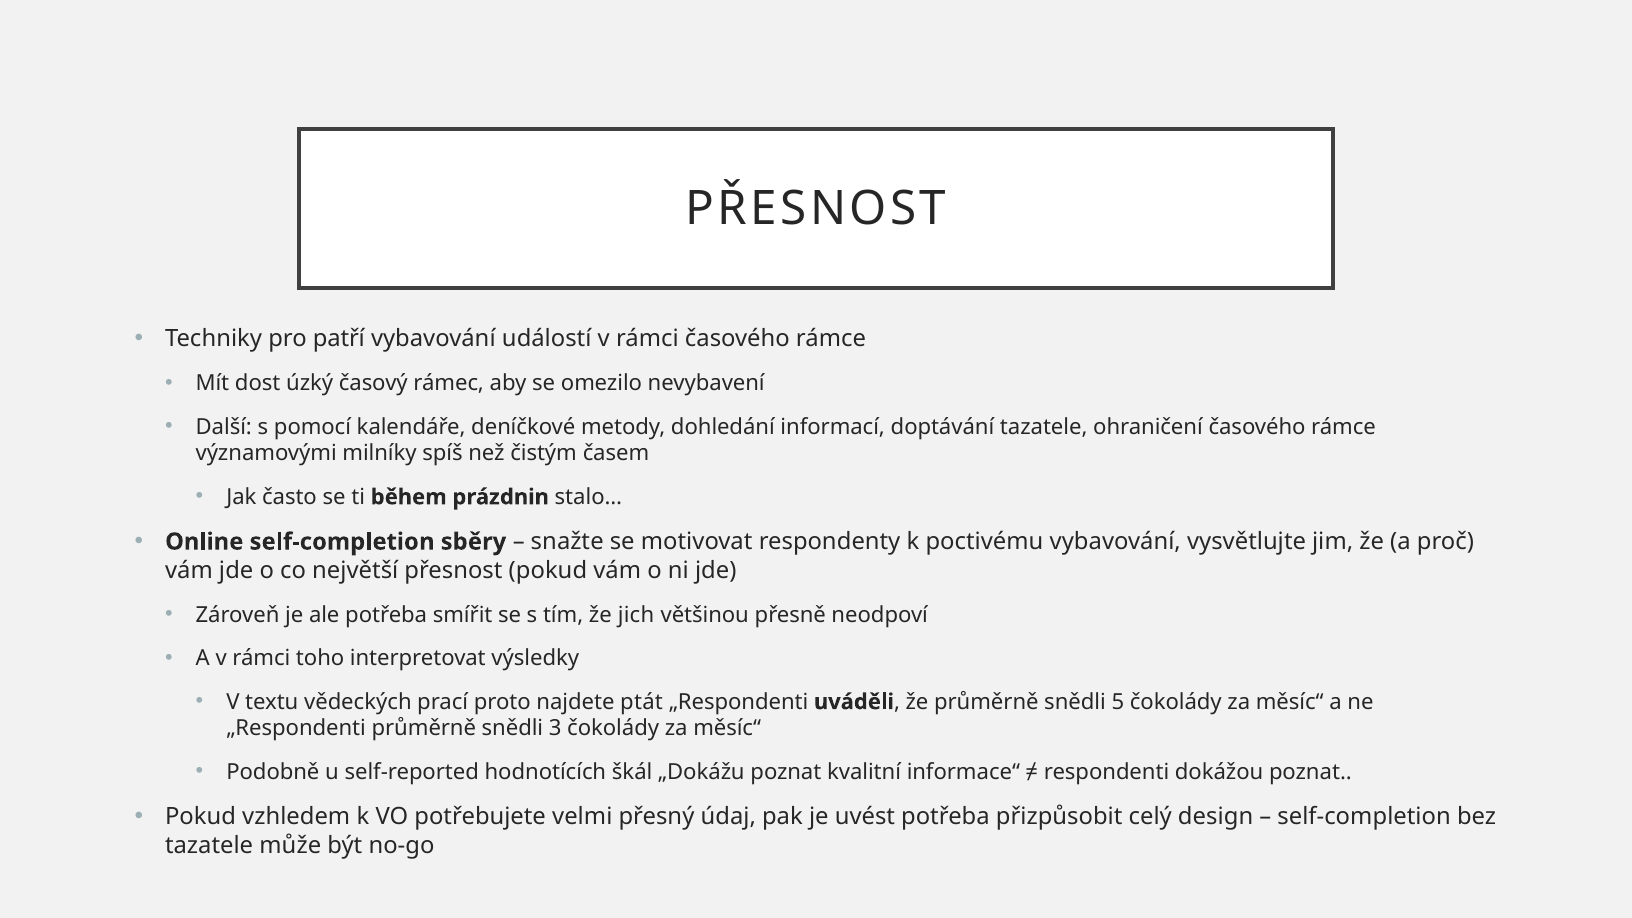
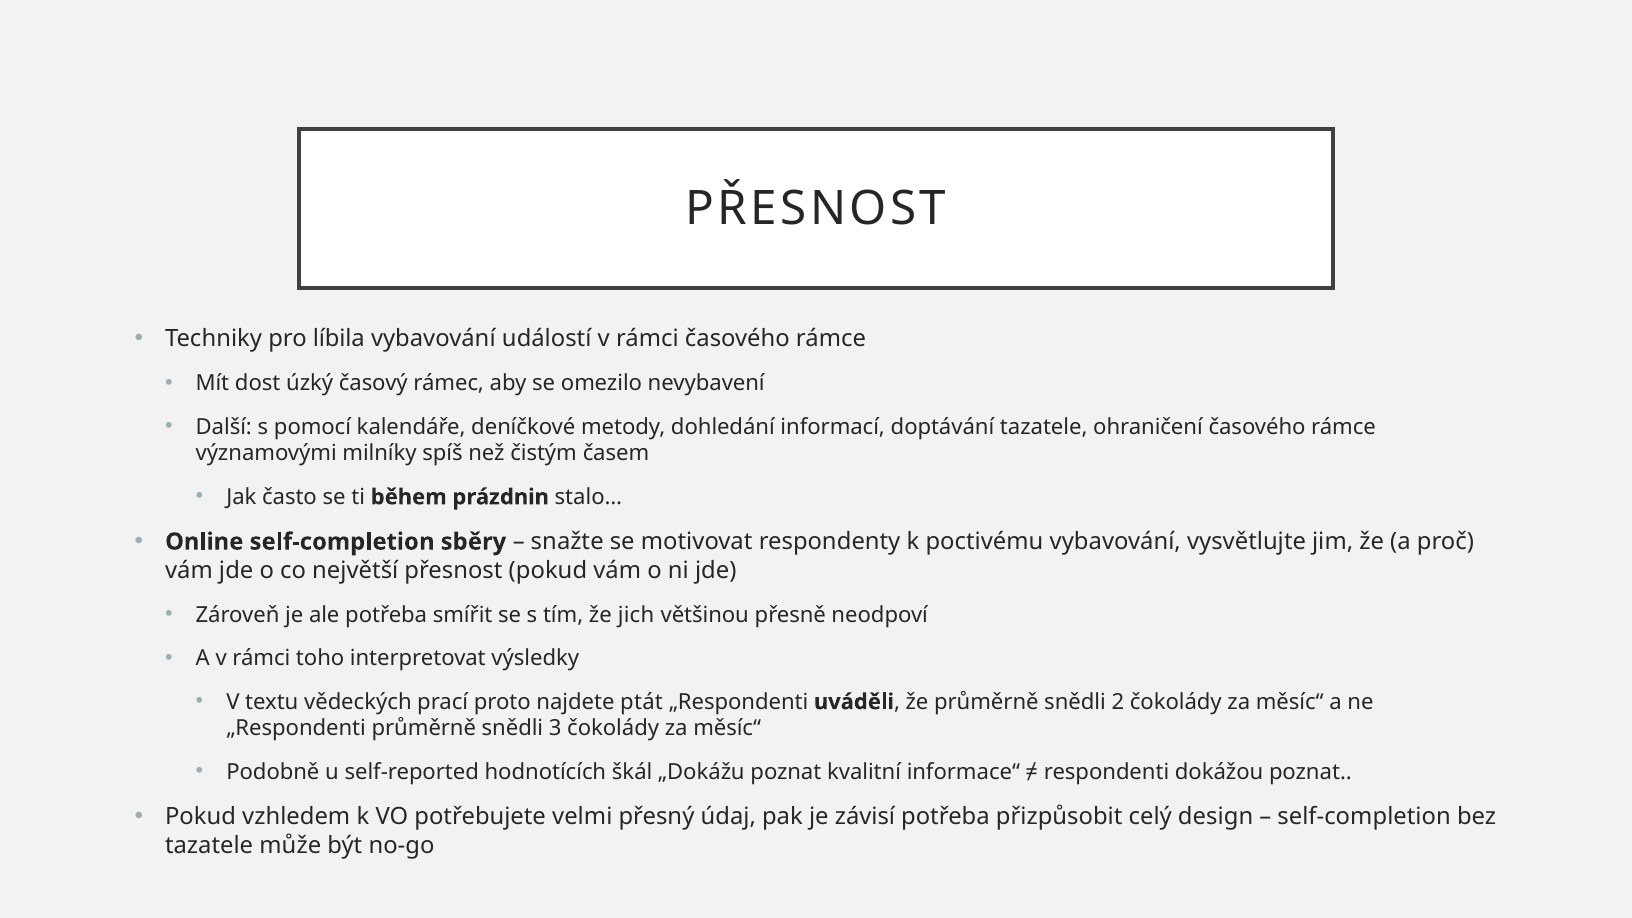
patří: patří -> líbila
5: 5 -> 2
uvést: uvést -> závisí
